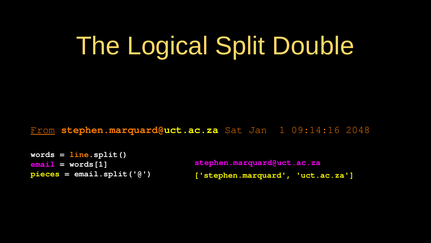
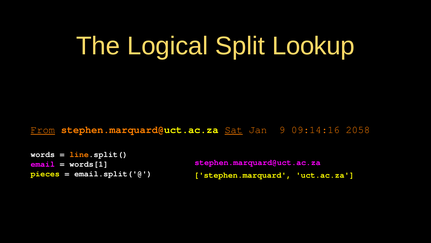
Double: Double -> Lookup
Sat underline: none -> present
1: 1 -> 9
2048: 2048 -> 2058
